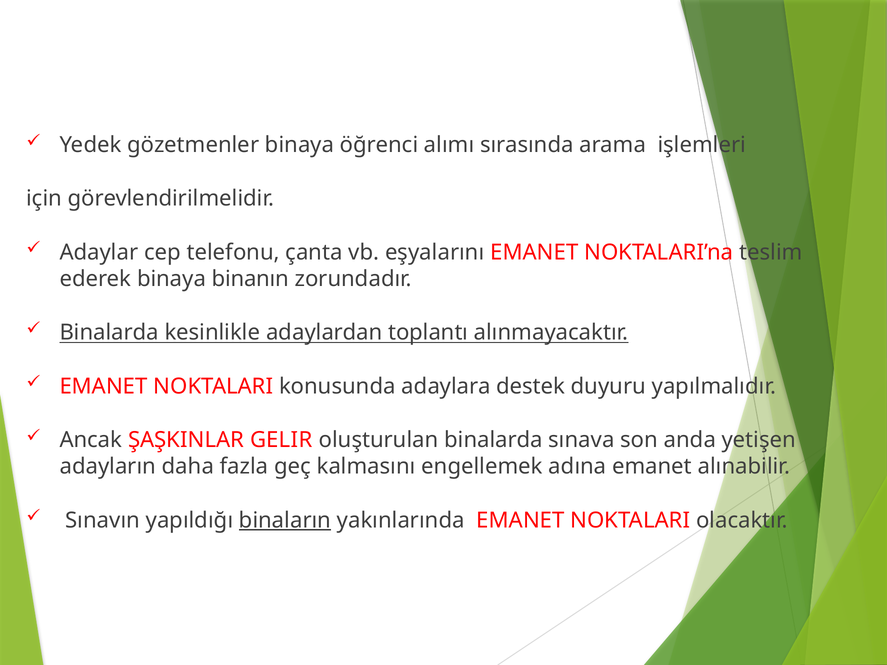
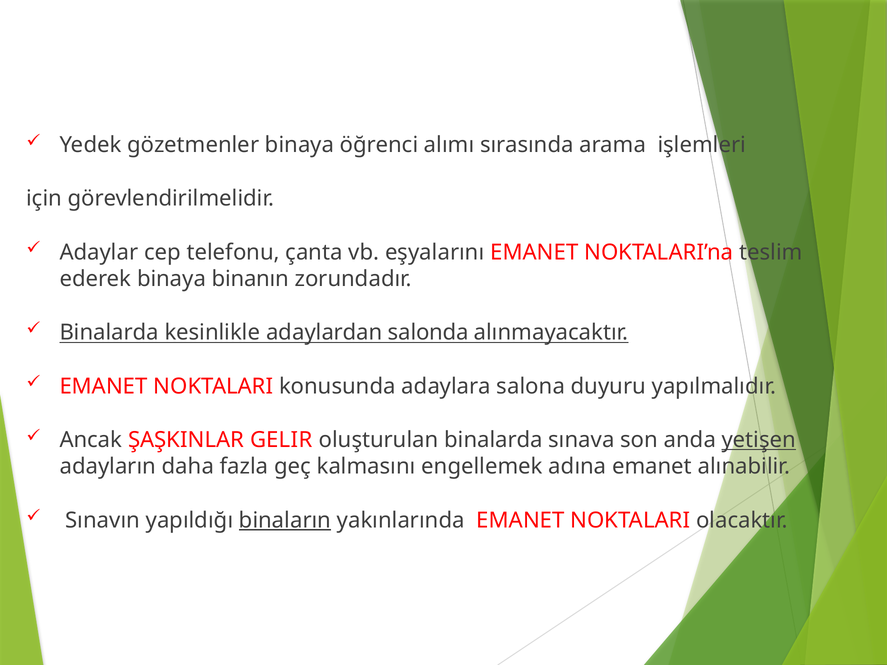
toplantı: toplantı -> salonda
destek: destek -> salona
yetişen underline: none -> present
